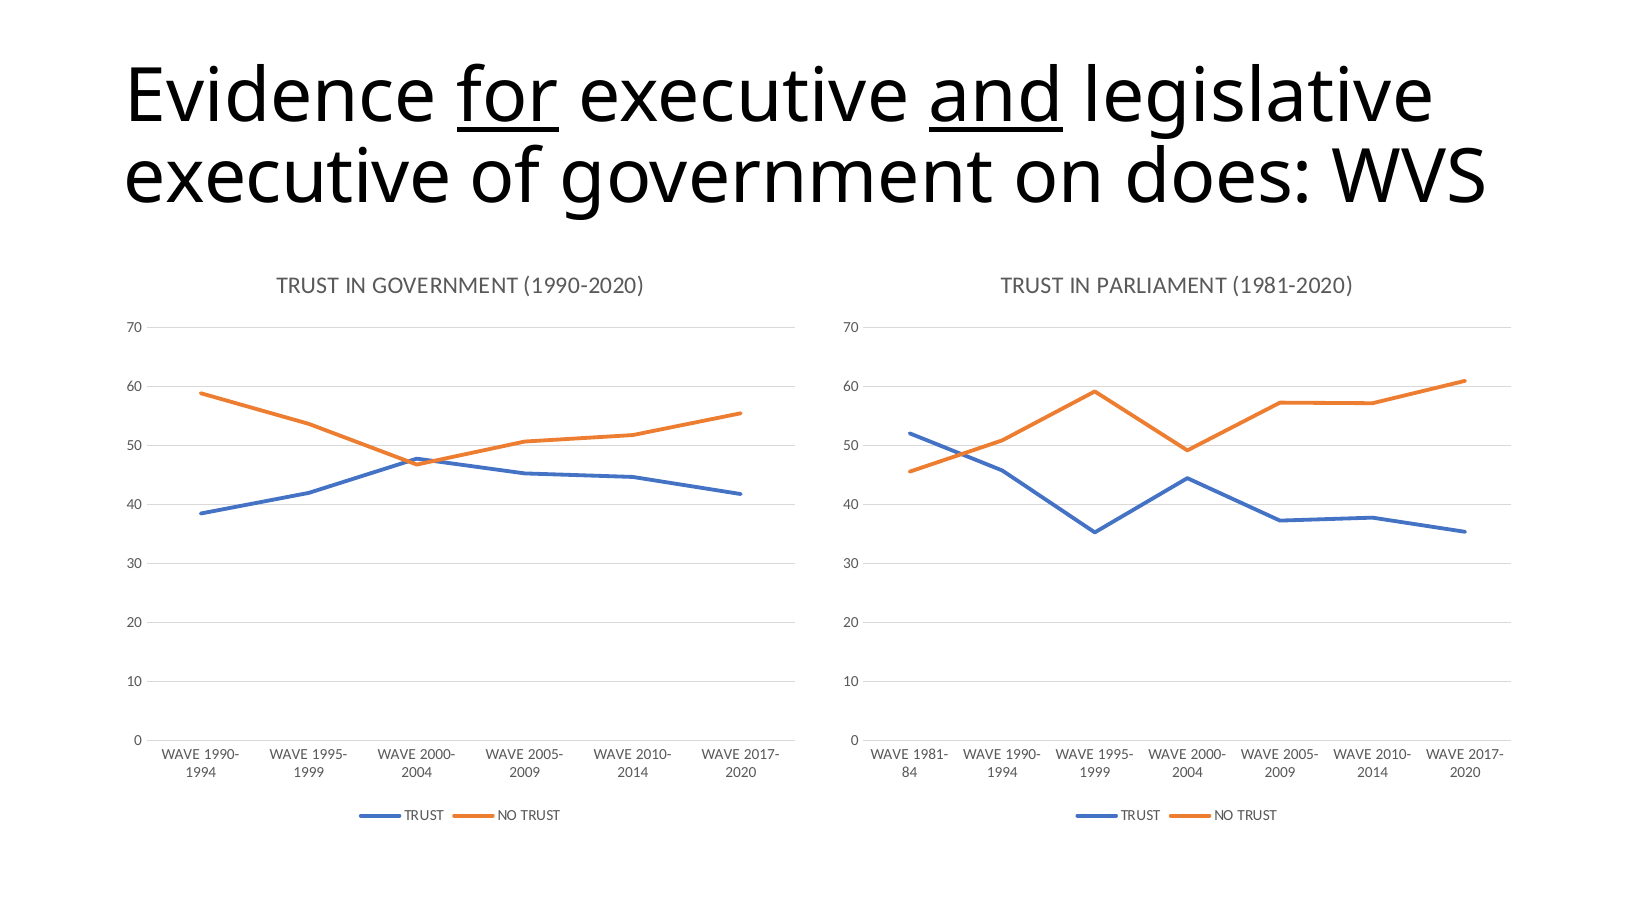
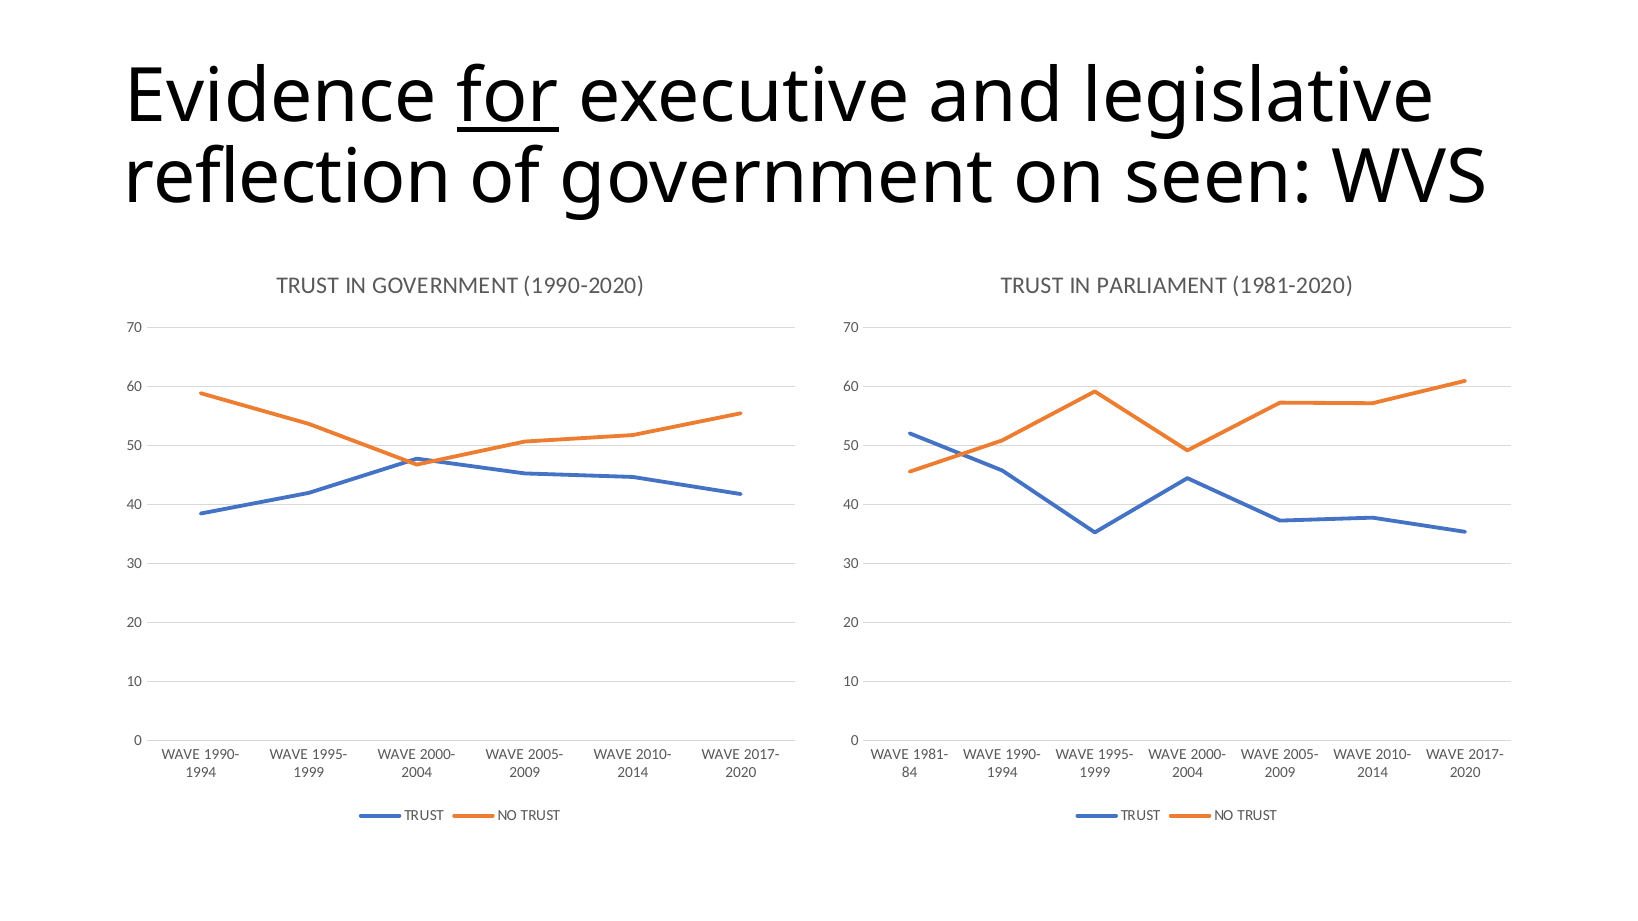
and underline: present -> none
executive at (288, 178): executive -> reflection
does: does -> seen
